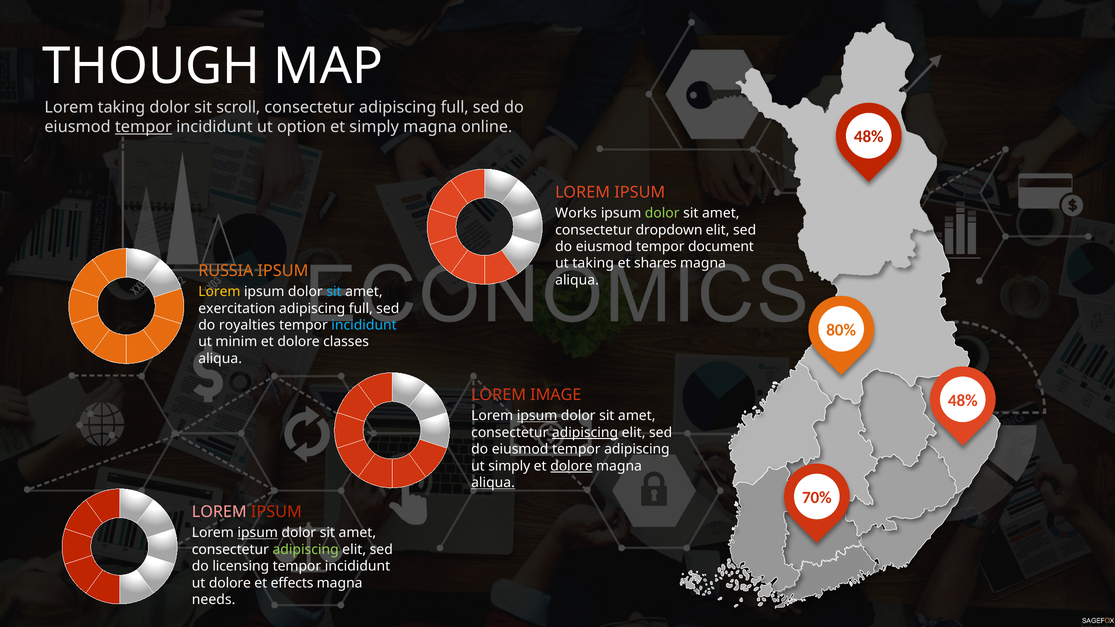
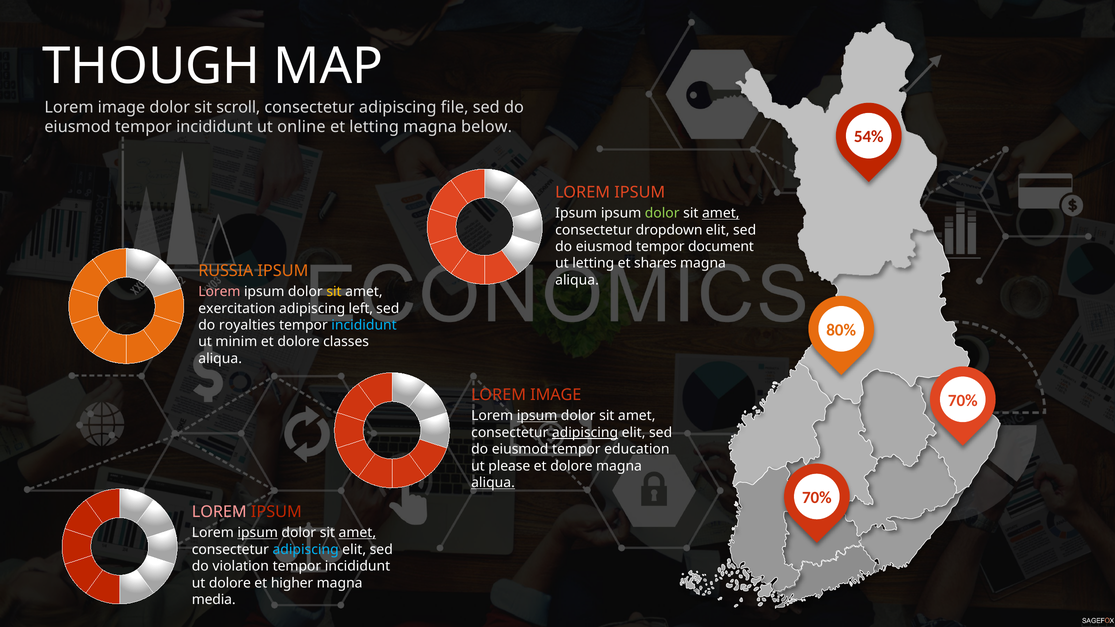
taking at (121, 108): taking -> image
consectetur adipiscing full: full -> file
tempor at (143, 127) underline: present -> none
option: option -> online
et simply: simply -> letting
online: online -> below
48% at (869, 137): 48% -> 54%
Works at (576, 213): Works -> Ipsum
amet at (721, 213) underline: none -> present
ut taking: taking -> letting
Lorem at (219, 292) colour: yellow -> pink
sit at (334, 292) colour: light blue -> yellow
full at (361, 309): full -> left
48% at (963, 401): 48% -> 70%
tempor adipiscing: adipiscing -> education
ut simply: simply -> please
dolore at (571, 466) underline: present -> none
amet at (357, 533) underline: none -> present
adipiscing at (306, 550) colour: light green -> light blue
licensing: licensing -> violation
effects: effects -> higher
needs: needs -> media
